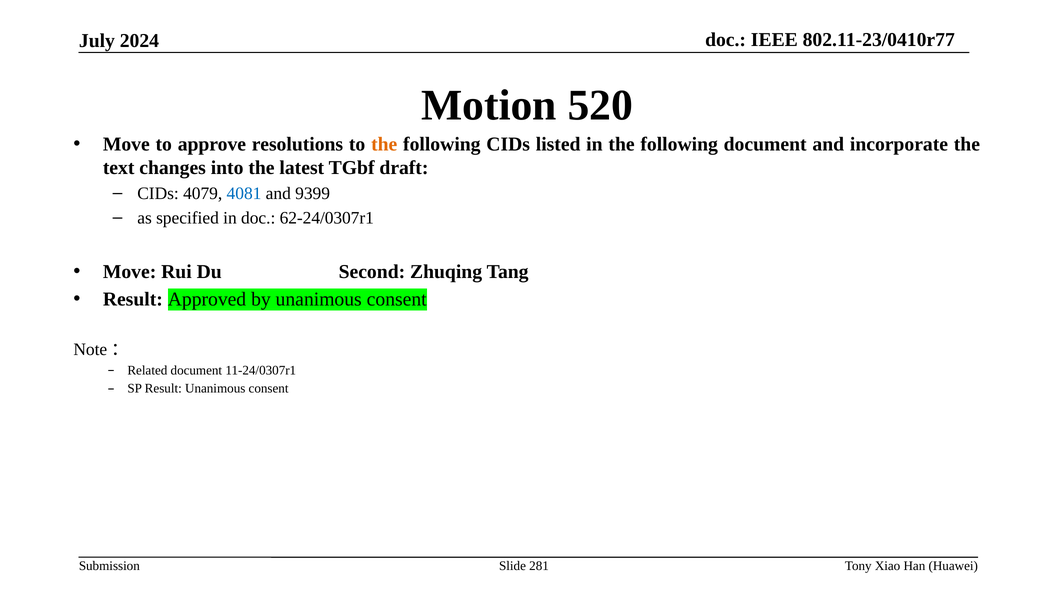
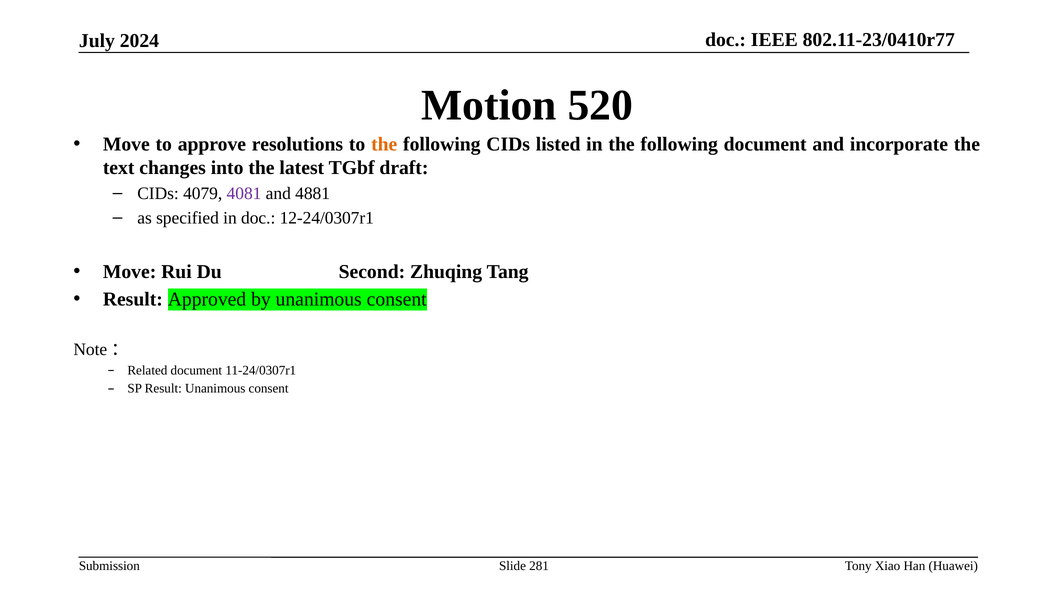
4081 colour: blue -> purple
9399: 9399 -> 4881
62-24/0307r1: 62-24/0307r1 -> 12-24/0307r1
